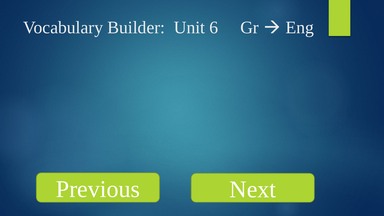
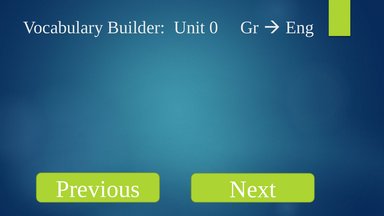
6: 6 -> 0
